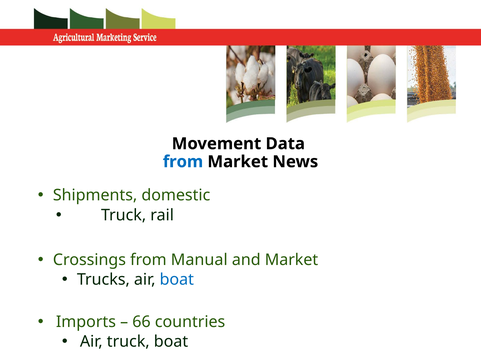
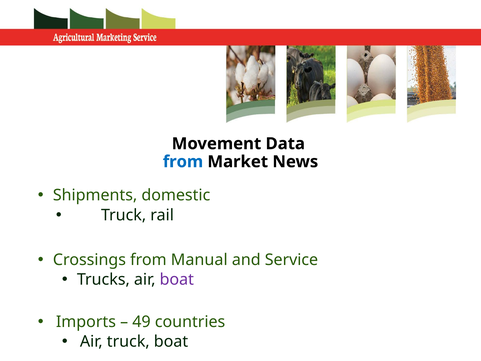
and Market: Market -> Service
boat at (177, 279) colour: blue -> purple
66: 66 -> 49
